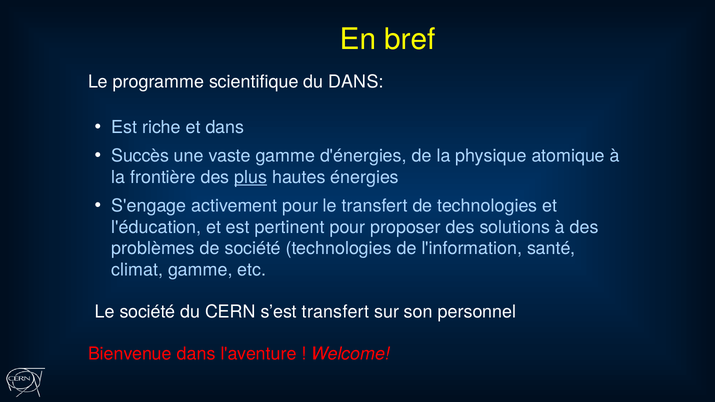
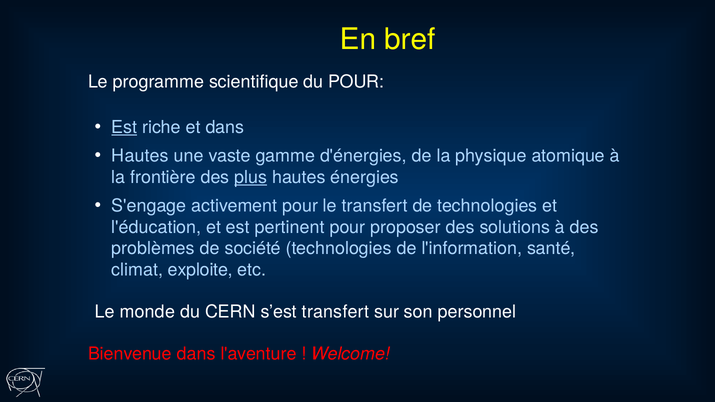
du DANS: DANS -> POUR
Est at (124, 128) underline: none -> present
Succès at (140, 156): Succès -> Hautes
climat gamme: gamme -> exploite
Le société: société -> monde
